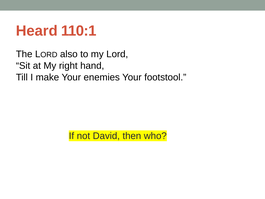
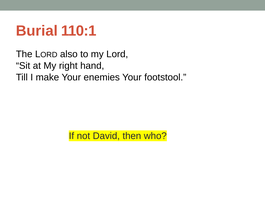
Heard: Heard -> Burial
